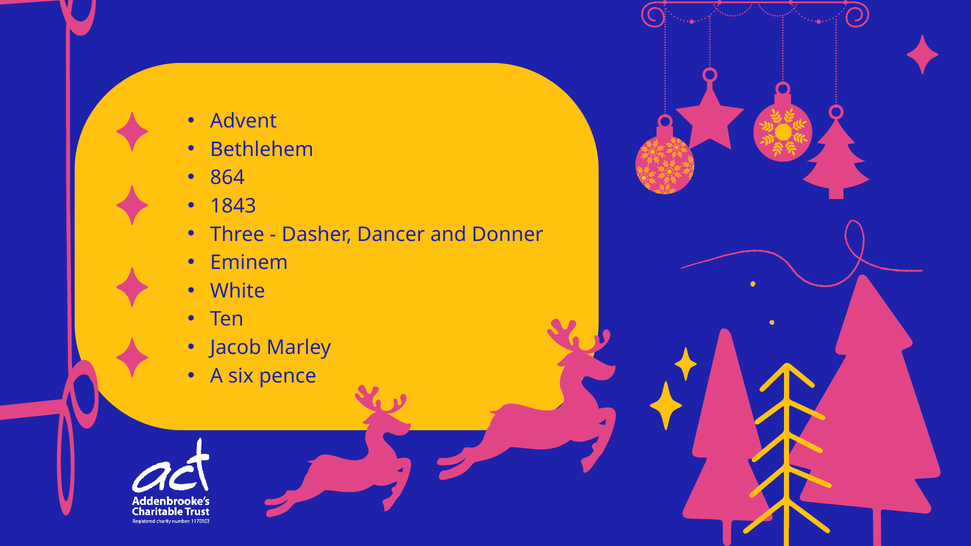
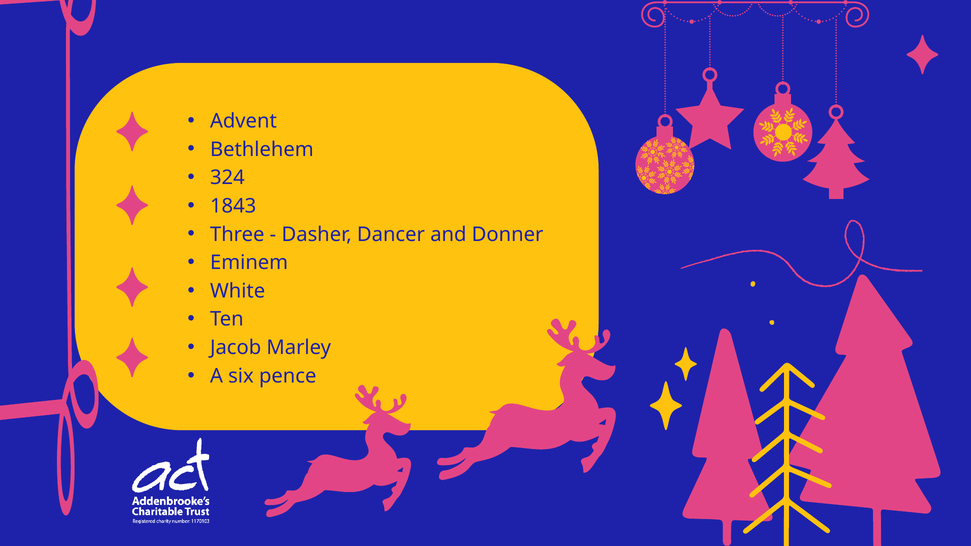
864: 864 -> 324
